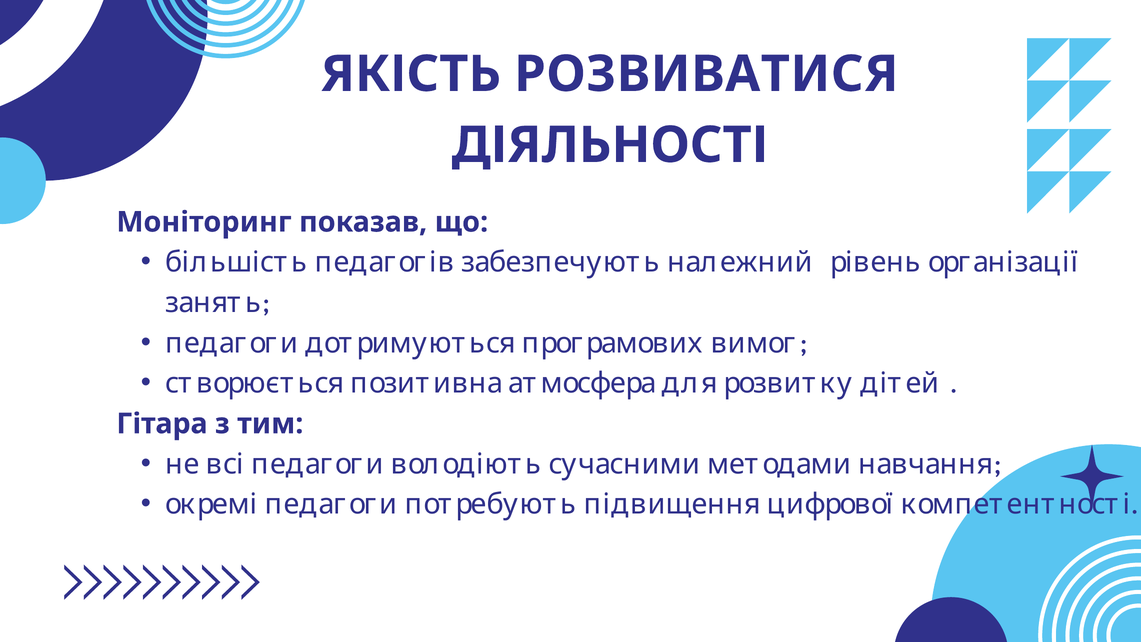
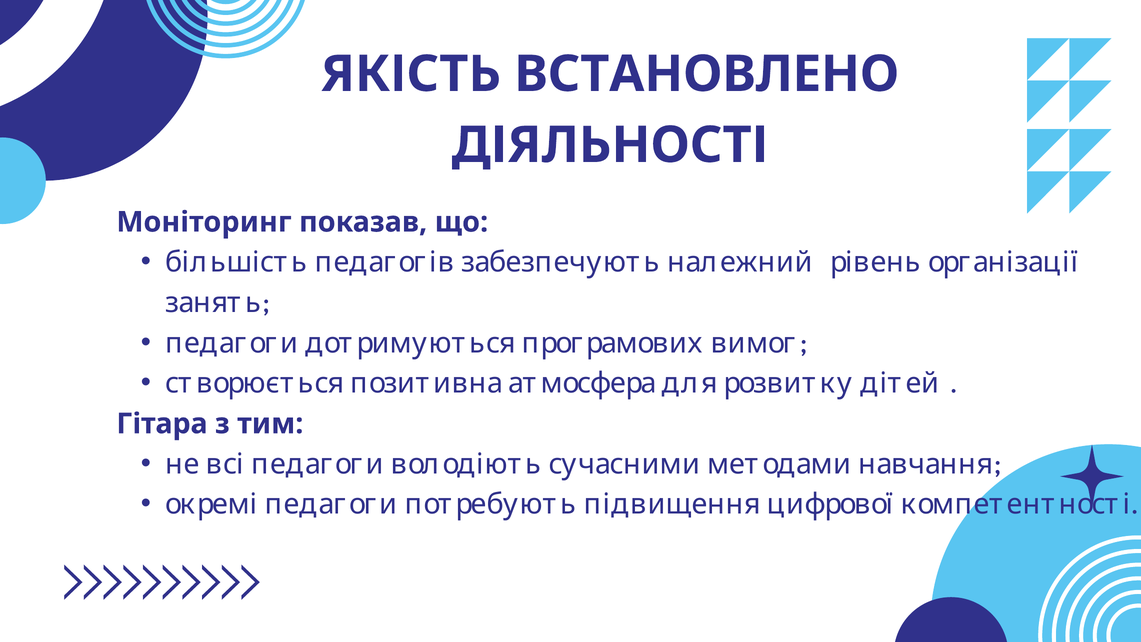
РОЗВИВАТИСЯ: РОЗВИВАТИСЯ -> ВСТАНОВЛЕНО
